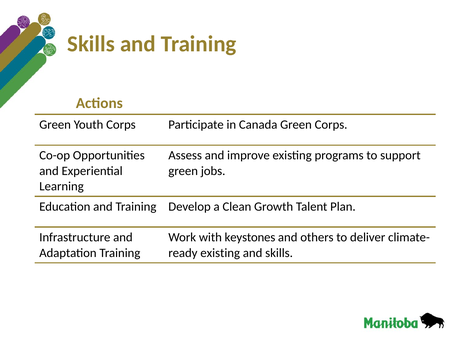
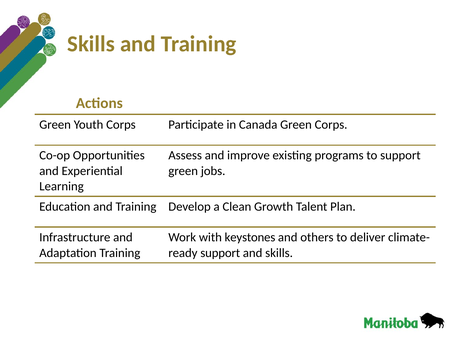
existing at (220, 253): existing -> support
